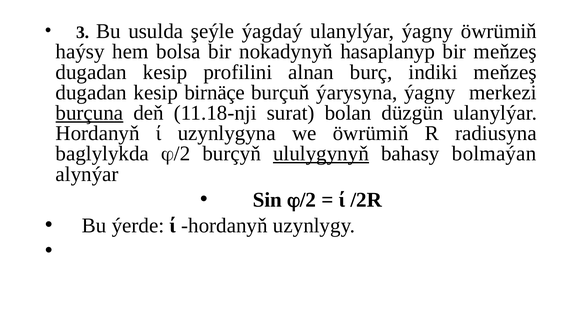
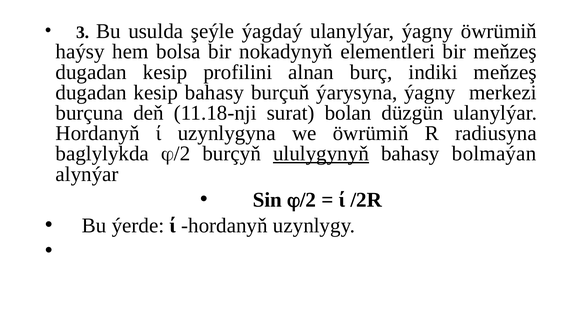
hasaplanyp: hasaplanyp -> elementleri
kesip birnäçe: birnäçe -> bahasy
burçuna underline: present -> none
